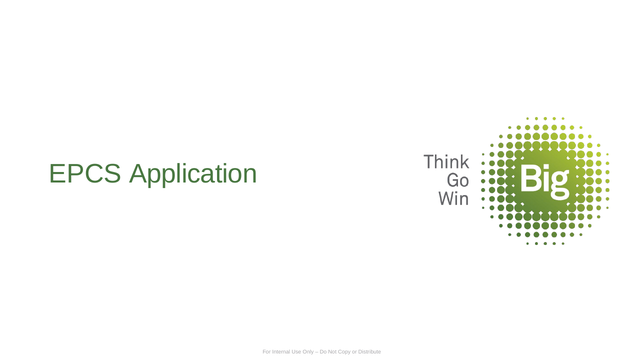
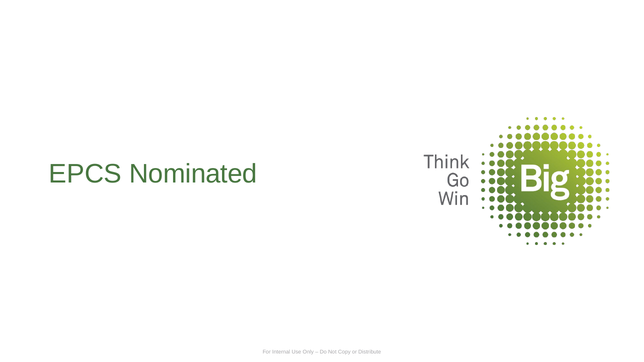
Application: Application -> Nominated
